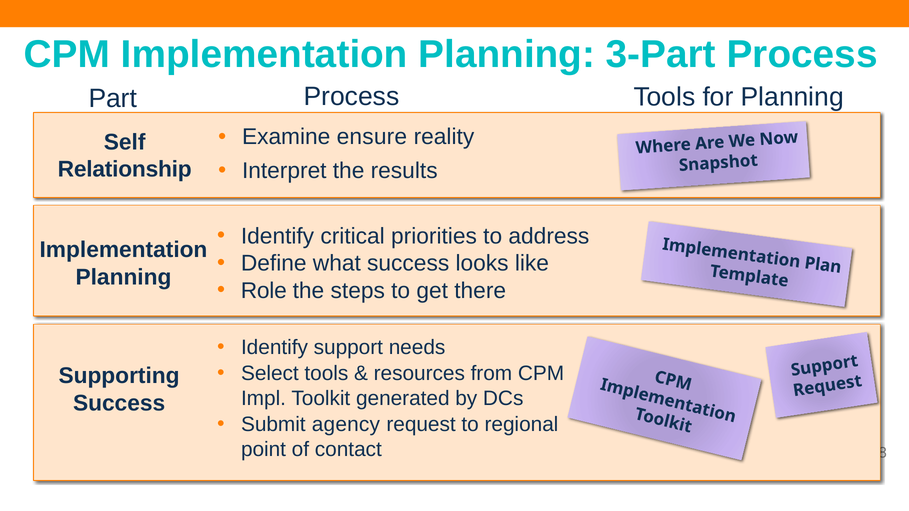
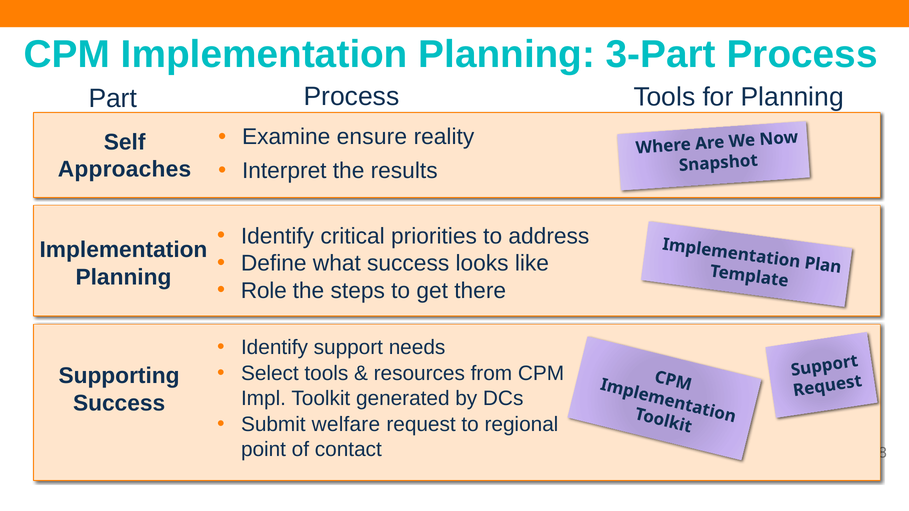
Relationship: Relationship -> Approaches
agency: agency -> welfare
